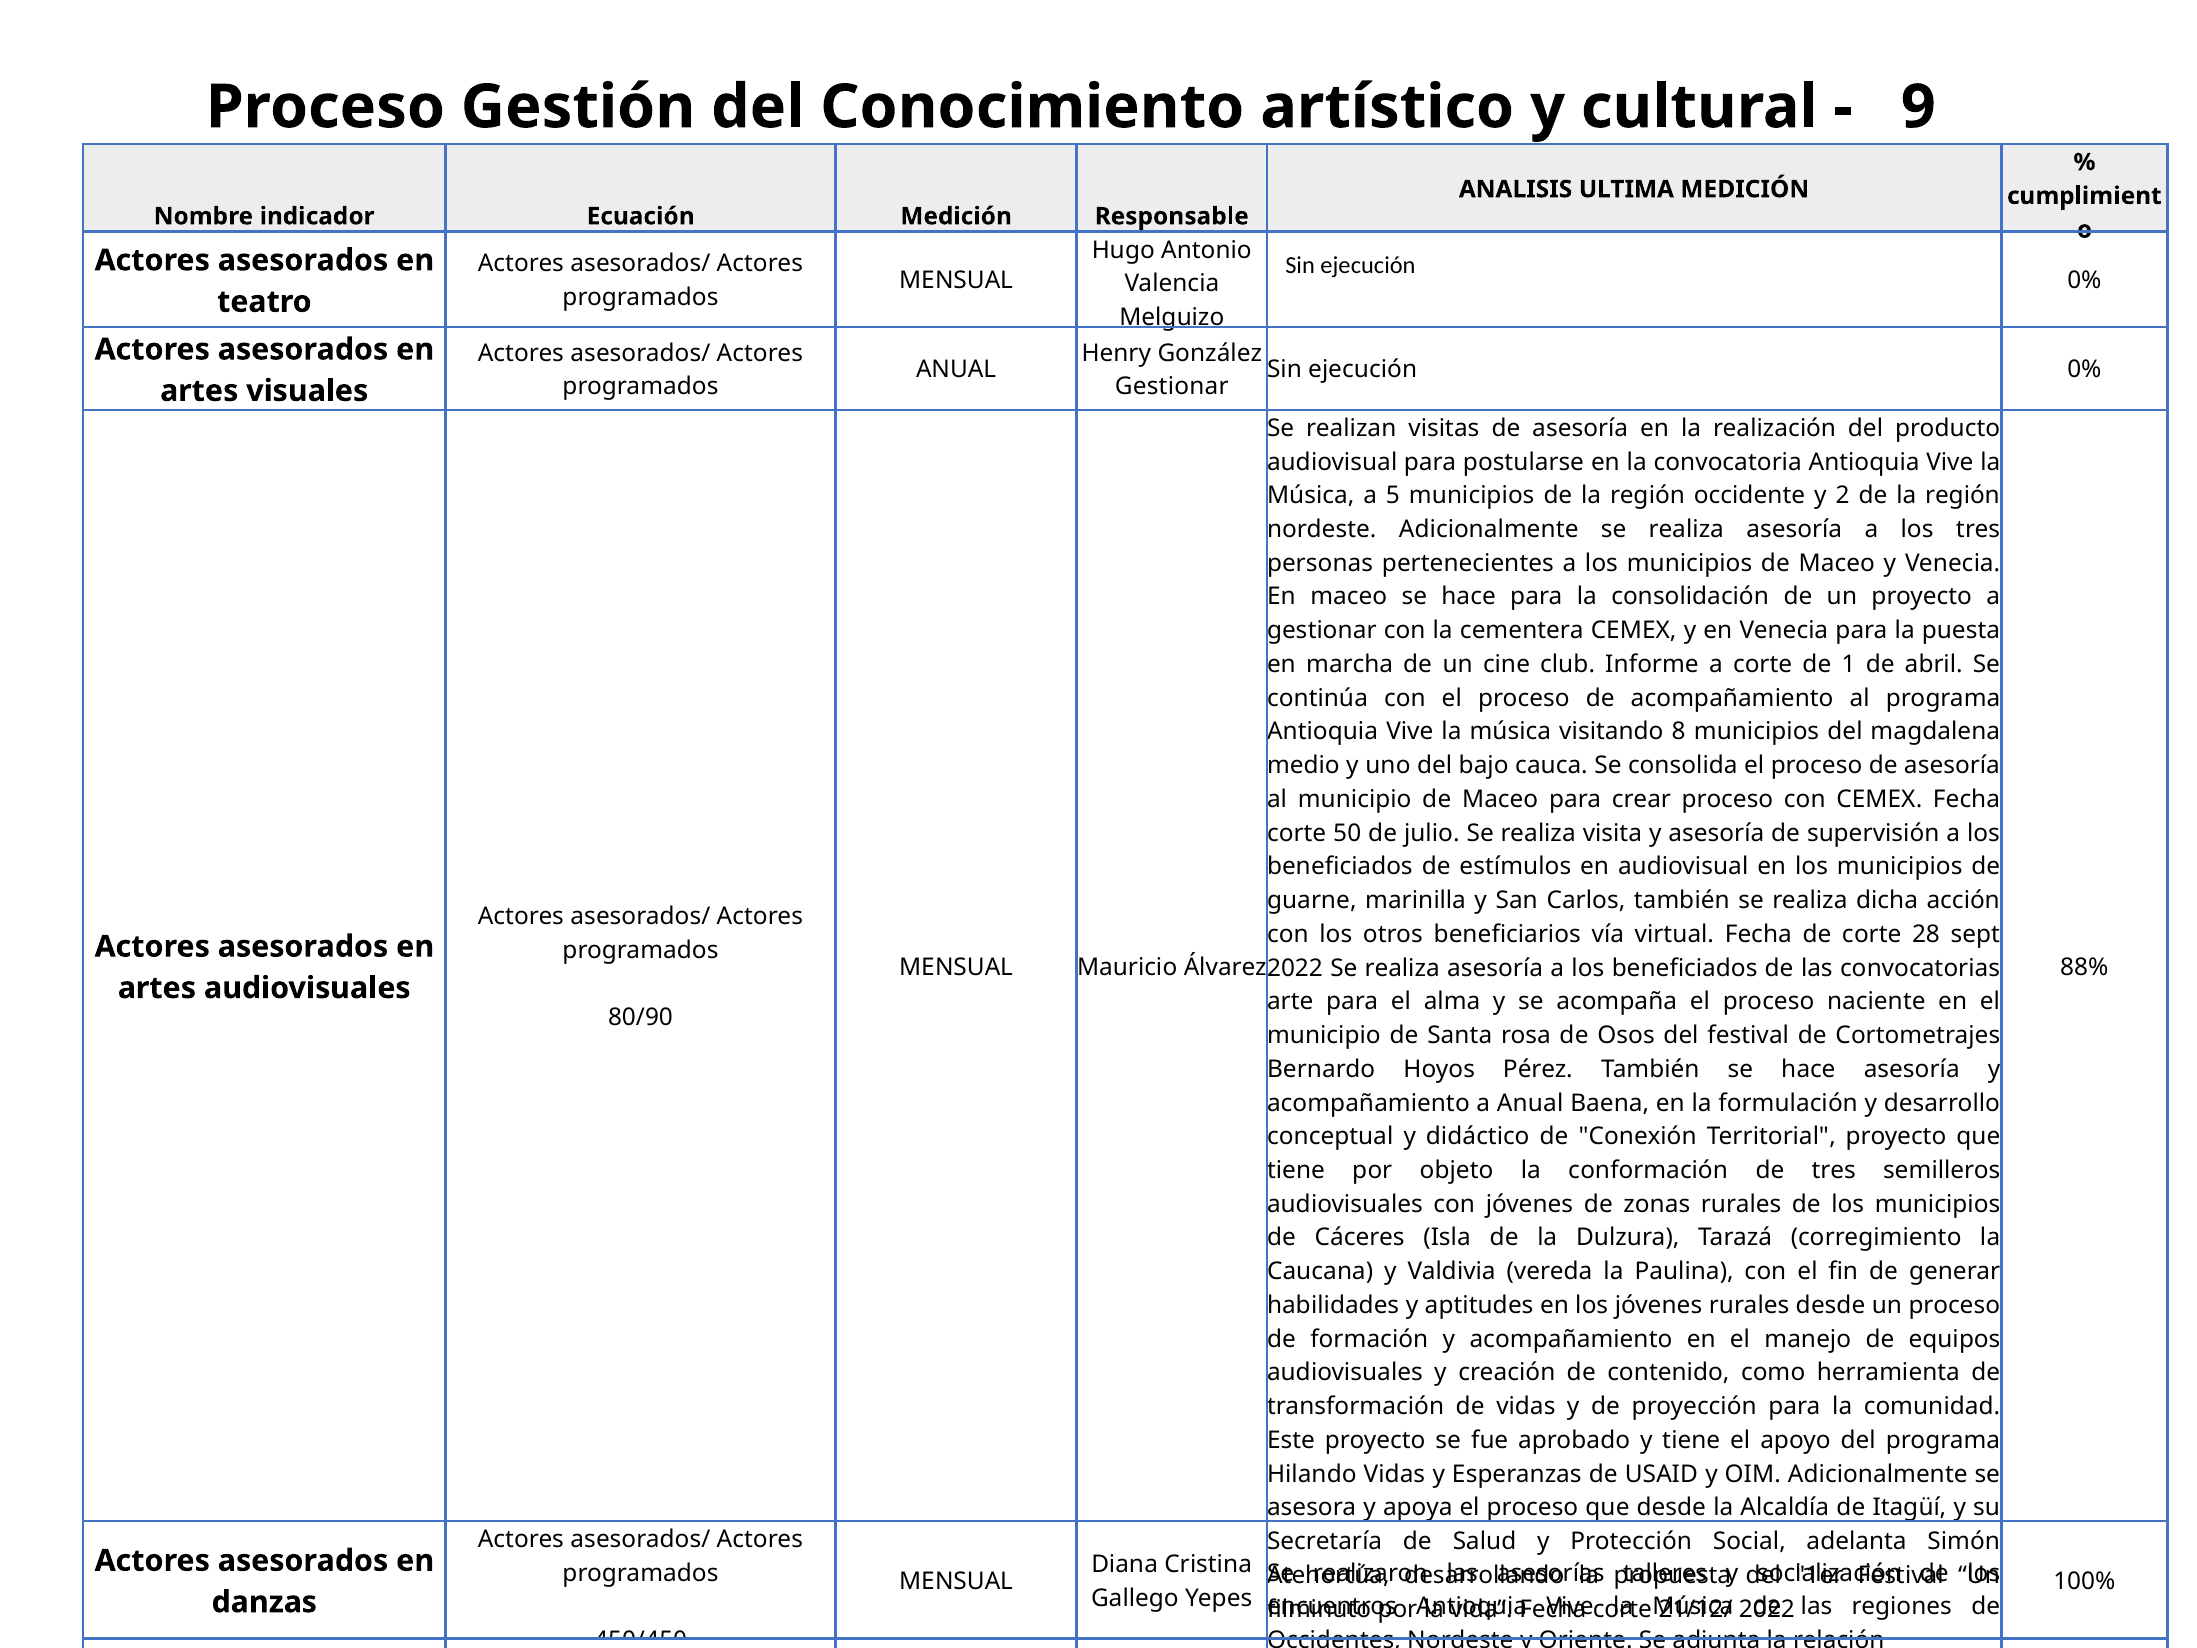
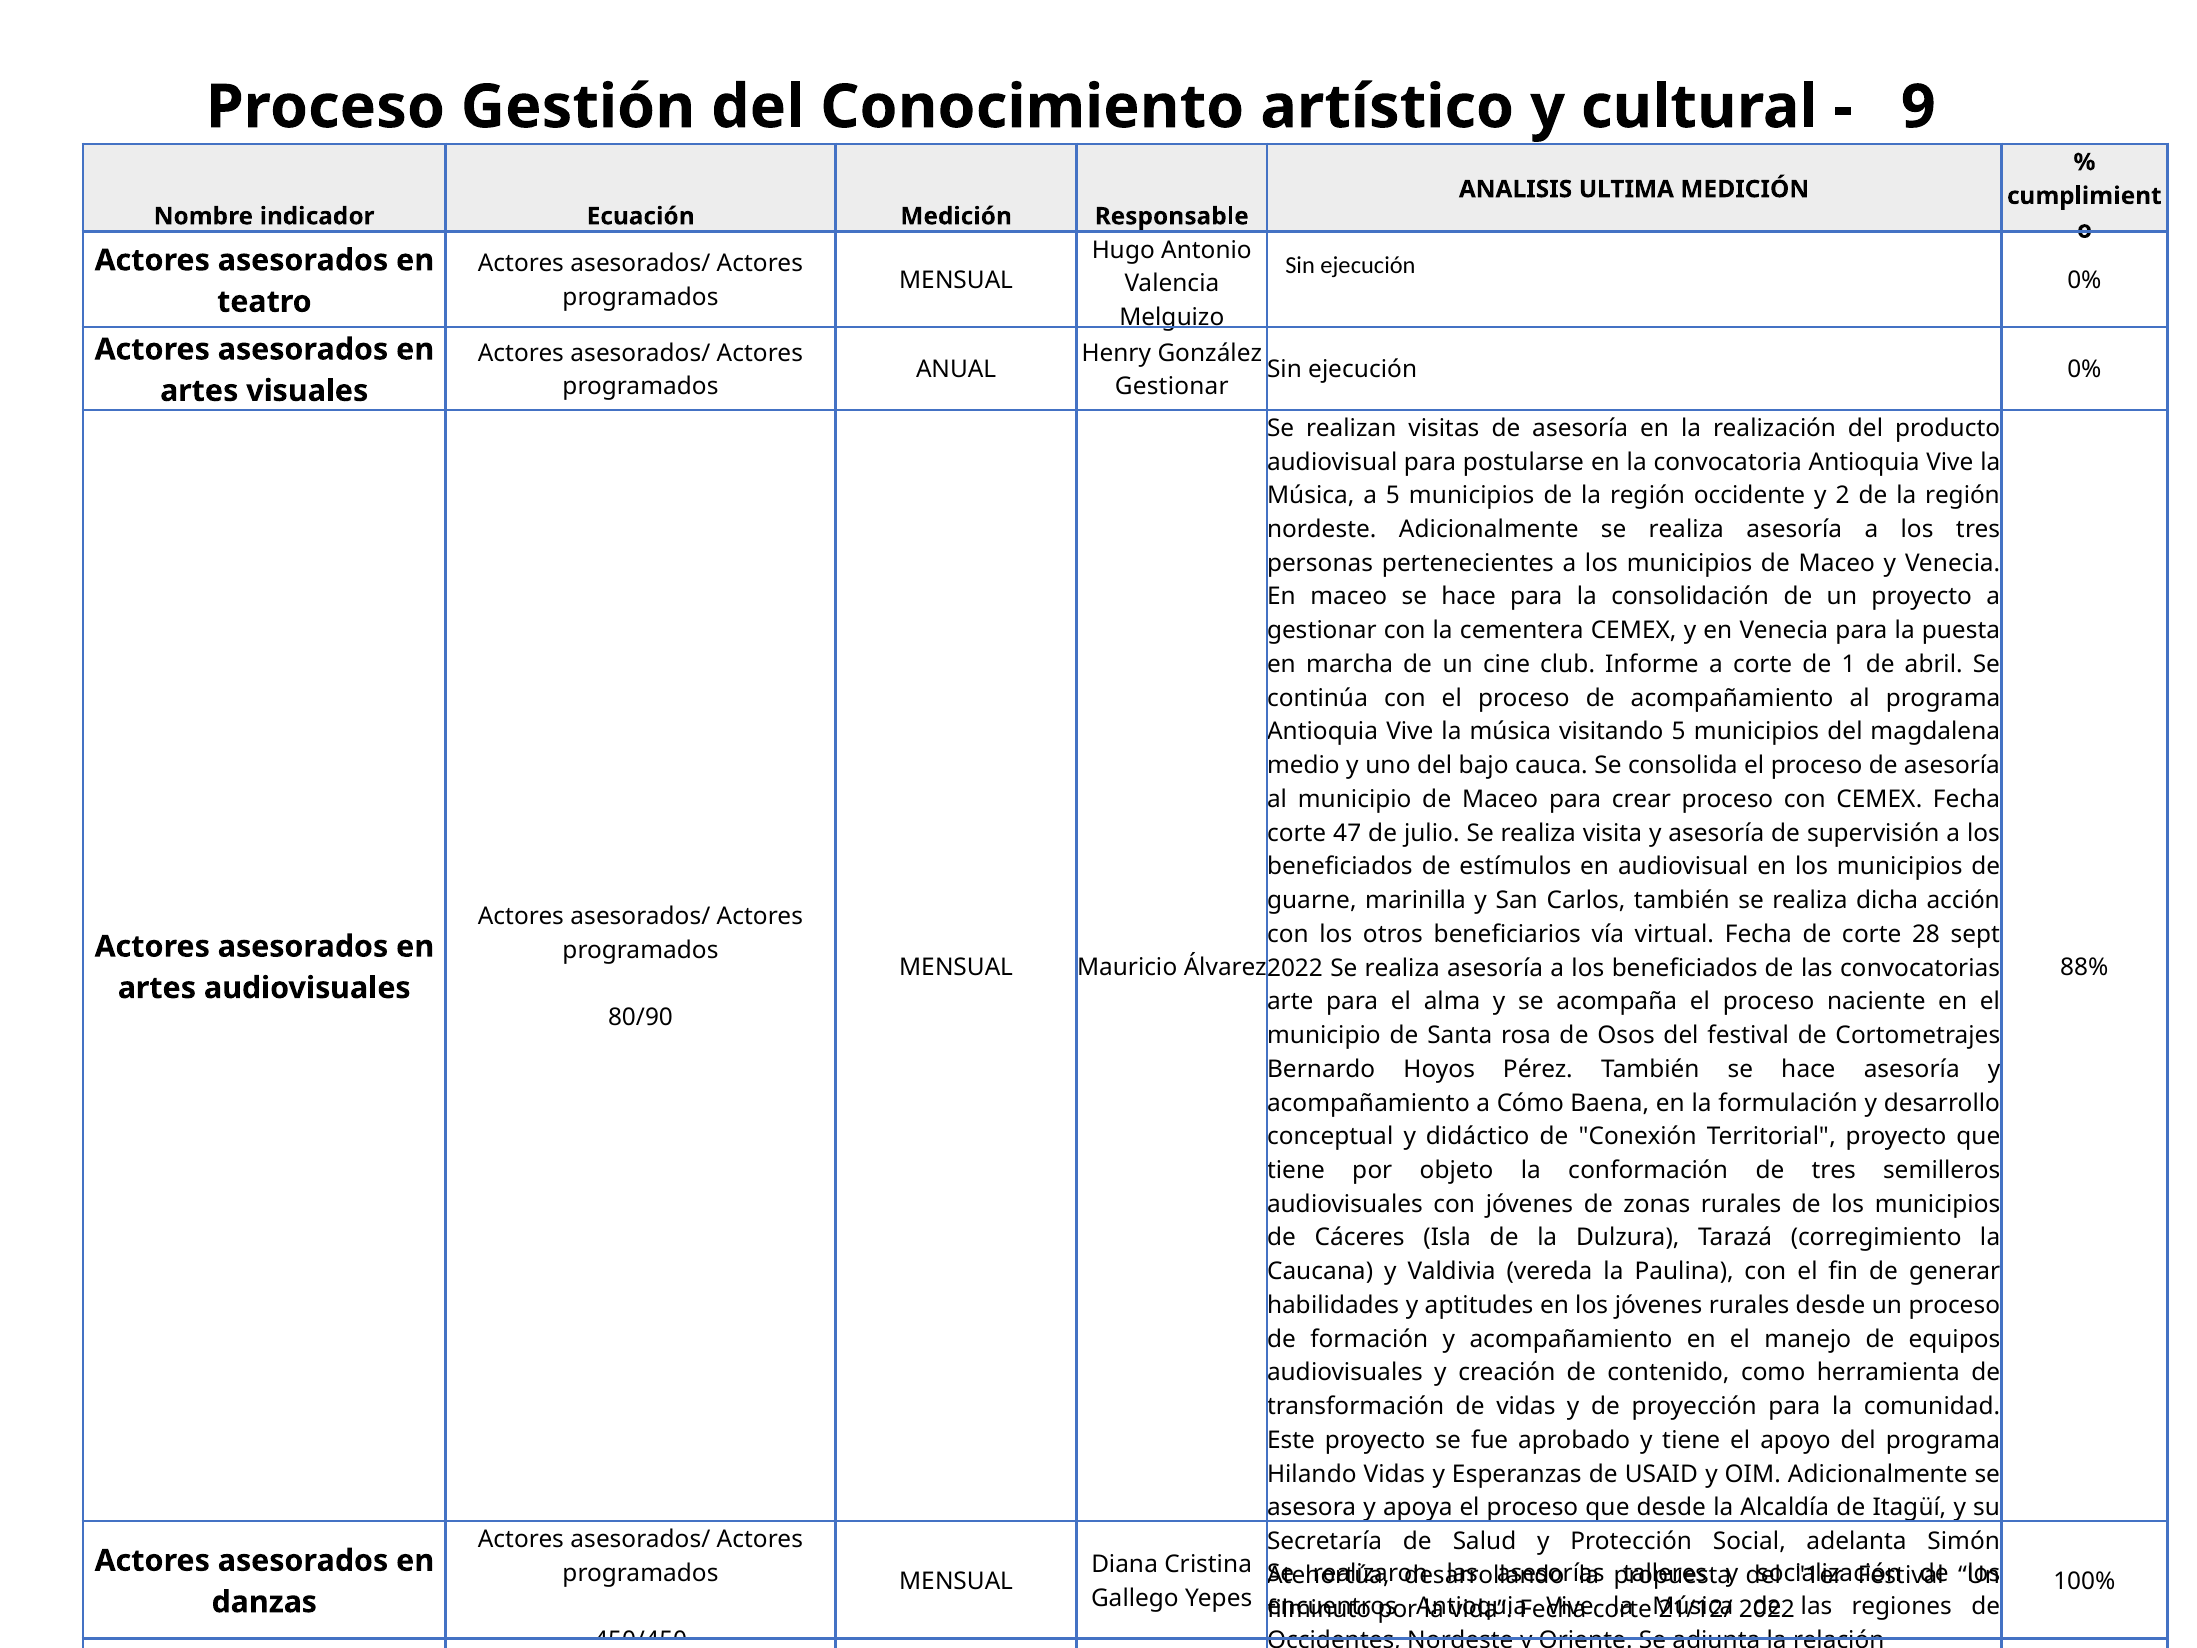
visitando 8: 8 -> 5
50: 50 -> 47
a Anual: Anual -> Cómo
